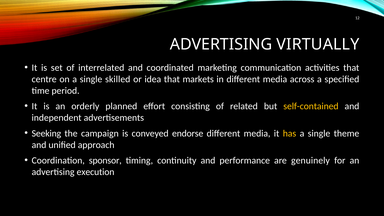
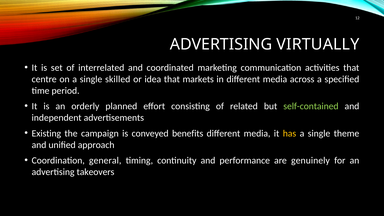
self-contained colour: yellow -> light green
Seeking: Seeking -> Existing
endorse: endorse -> benefits
sponsor: sponsor -> general
execution: execution -> takeovers
